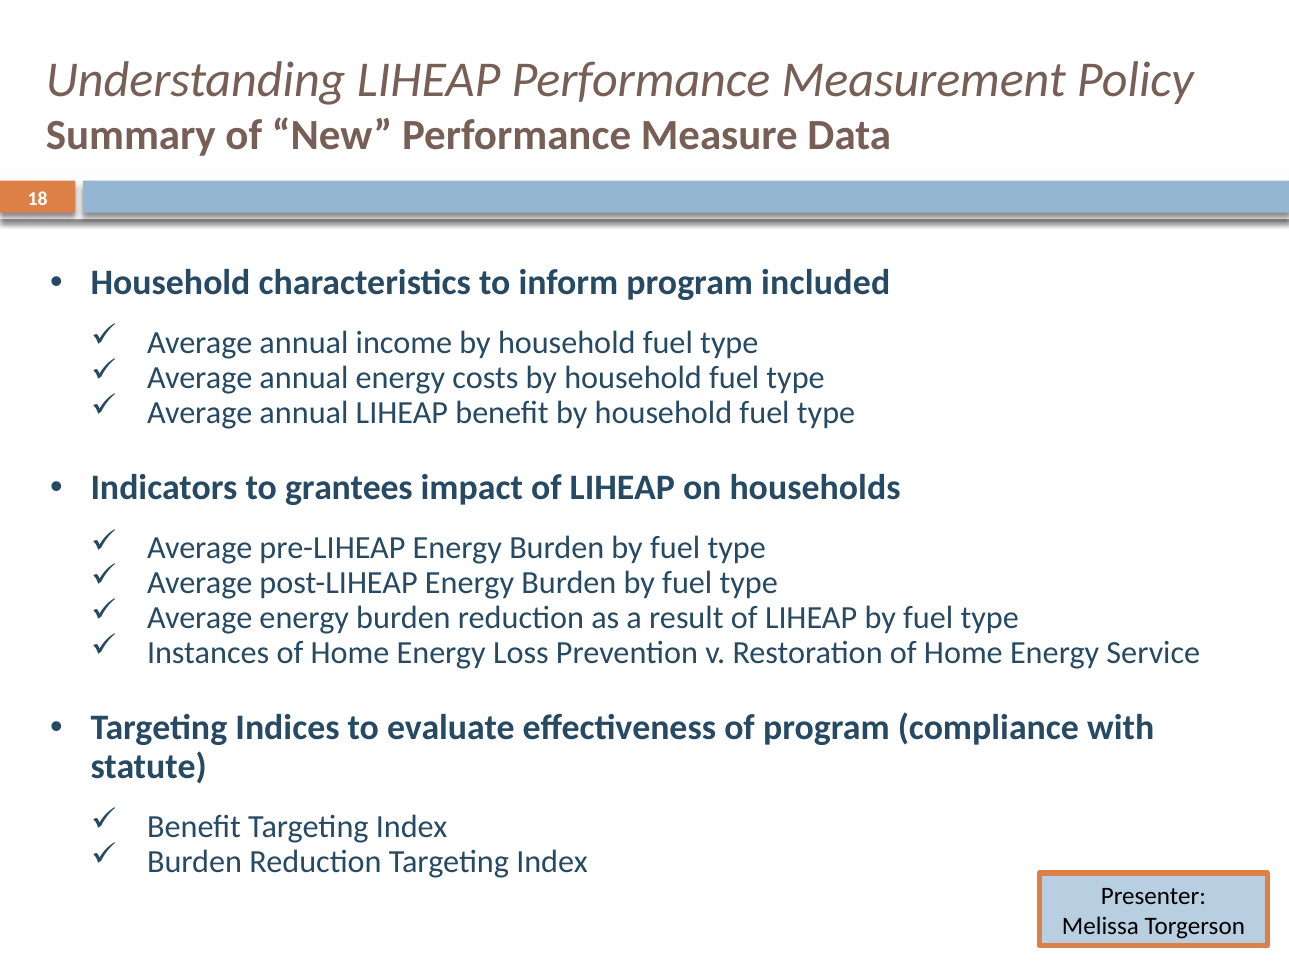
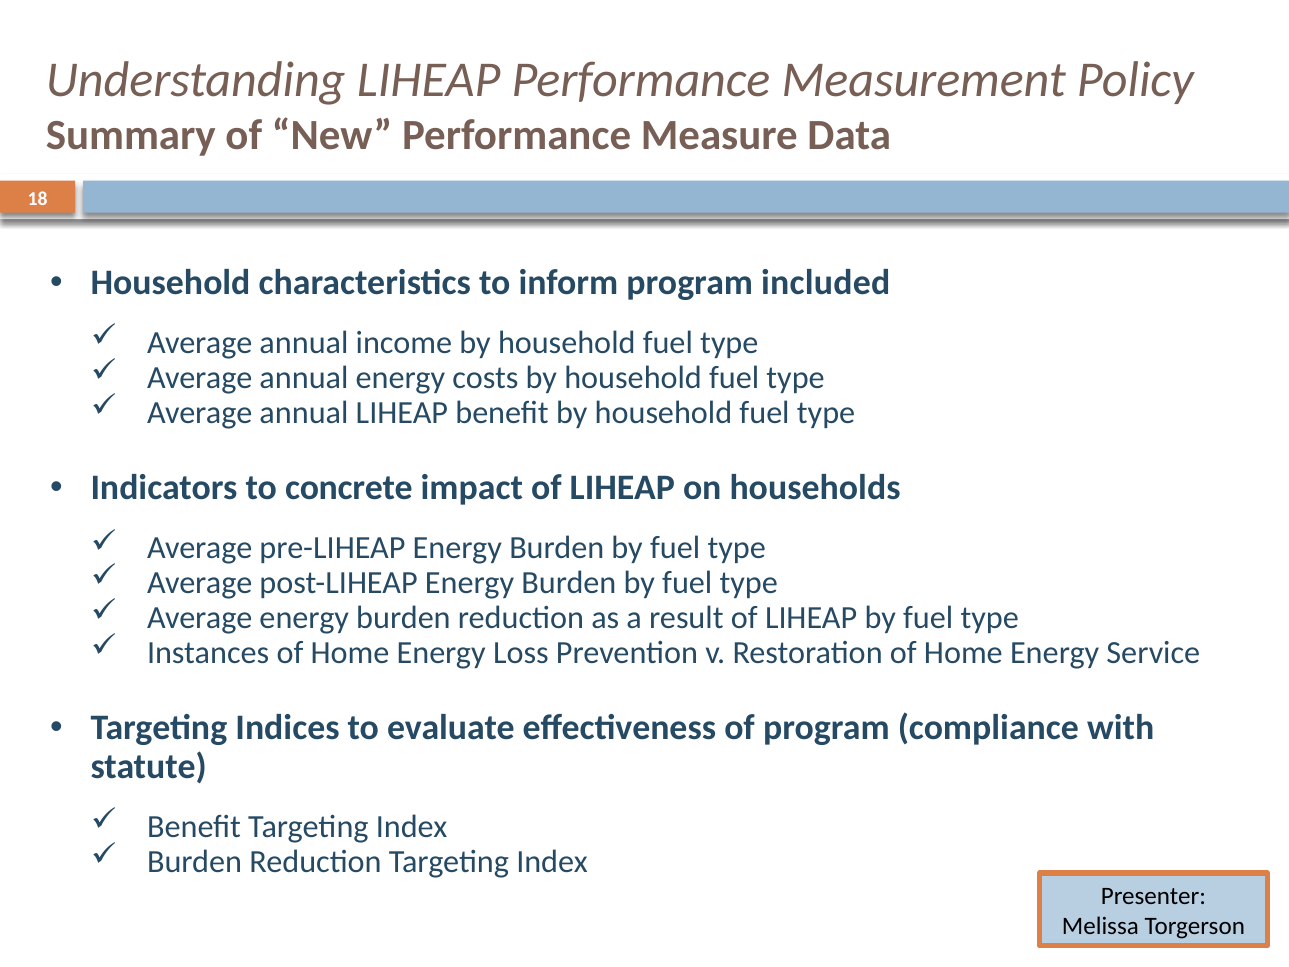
grantees: grantees -> concrete
